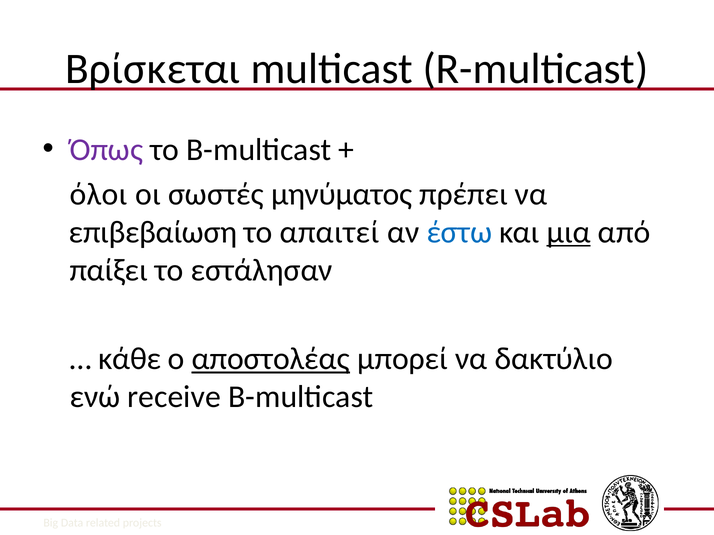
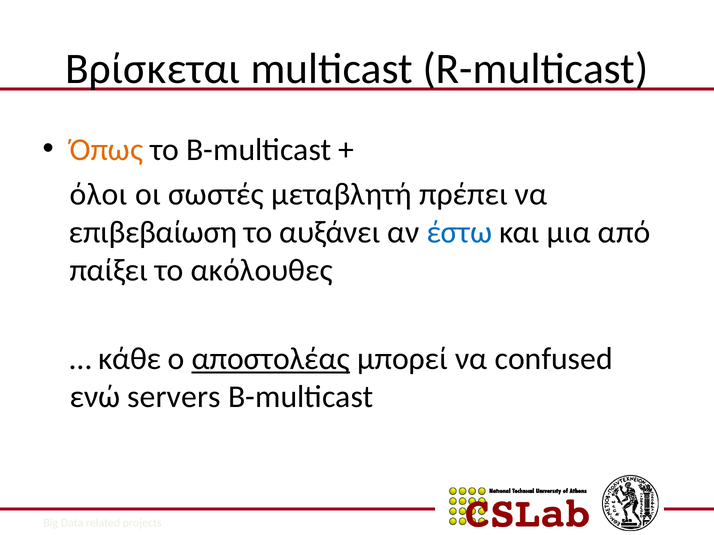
Όπως colour: purple -> orange
μηνύματος: μηνύματος -> μεταβλητή
απαιτεί: απαιτεί -> αυξάνει
μια underline: present -> none
εστάλησαν: εστάλησαν -> ακόλουθες
δακτύλιο: δακτύλιο -> confused
receive: receive -> servers
